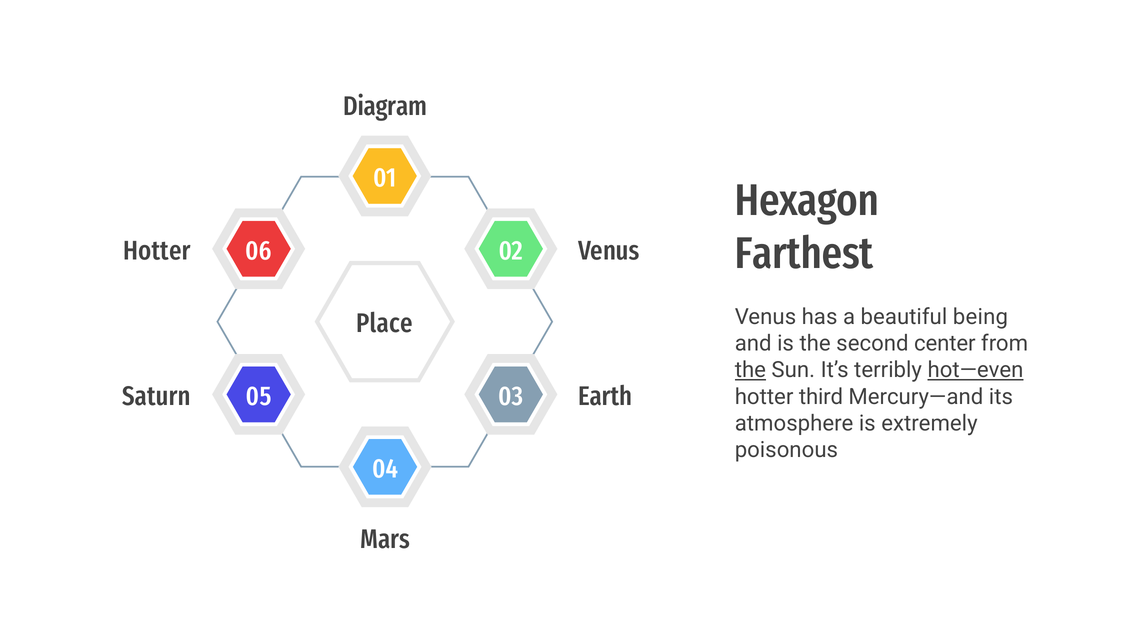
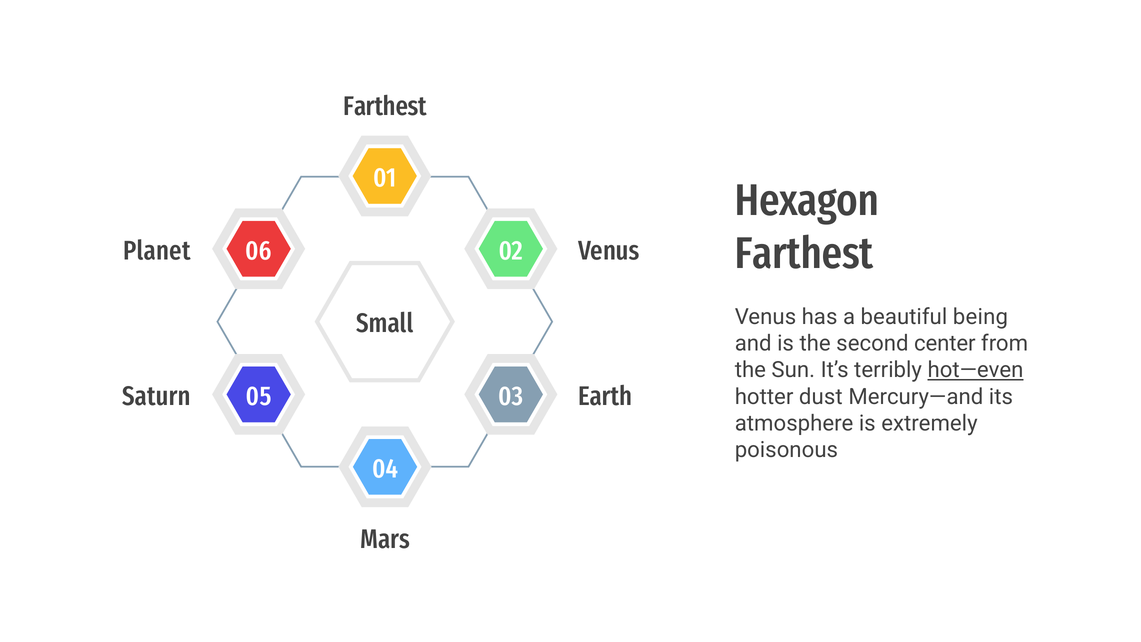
Diagram at (385, 106): Diagram -> Farthest
Hotter at (157, 251): Hotter -> Planet
Place: Place -> Small
the at (750, 370) underline: present -> none
third: third -> dust
